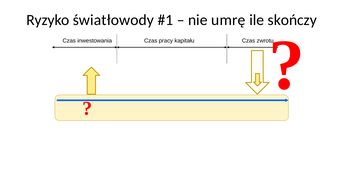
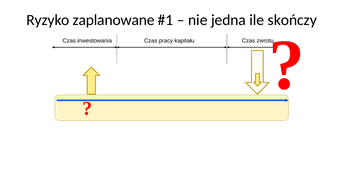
światłowody: światłowody -> zaplanowane
umrę: umrę -> jedna
